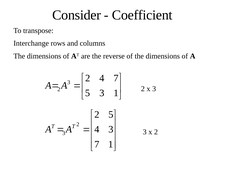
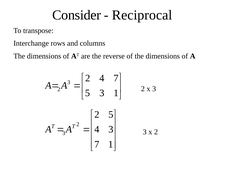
Coefficient: Coefficient -> Reciprocal
